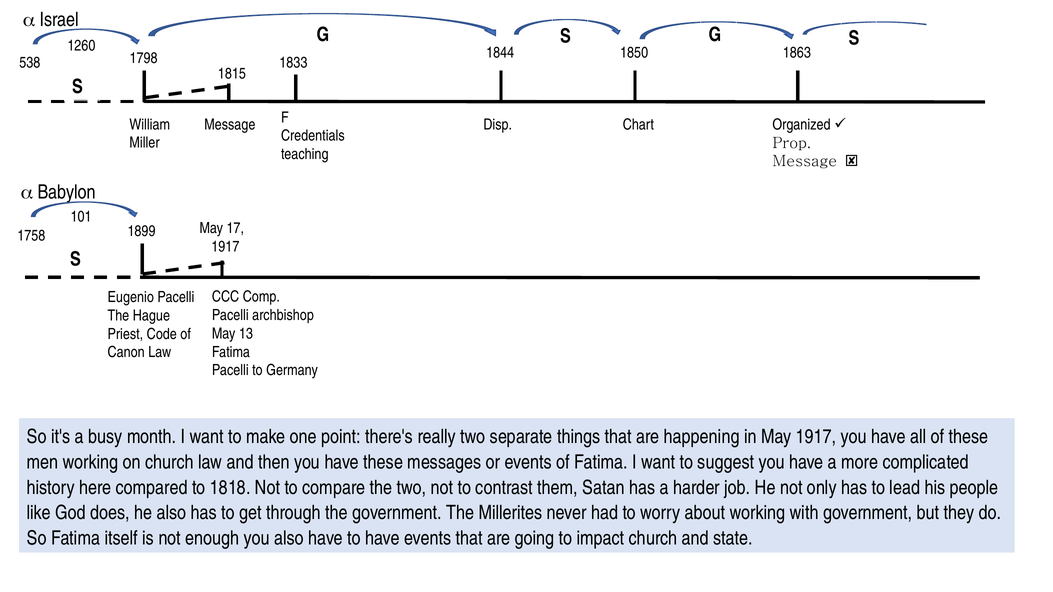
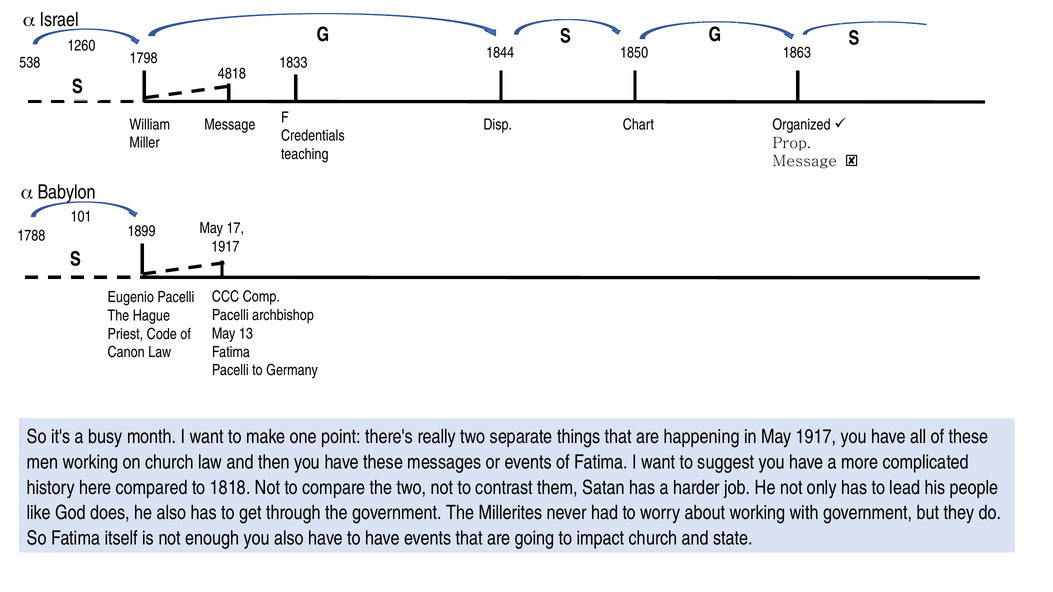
1815: 1815 -> 4818
1758: 1758 -> 1788
